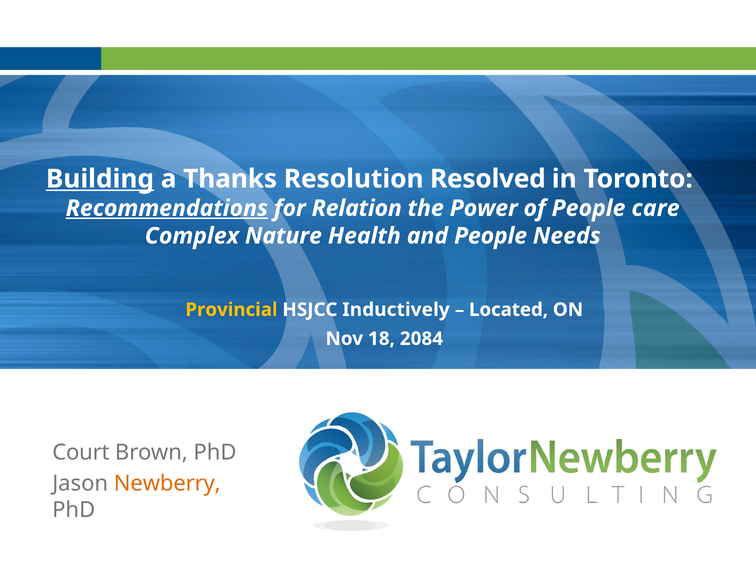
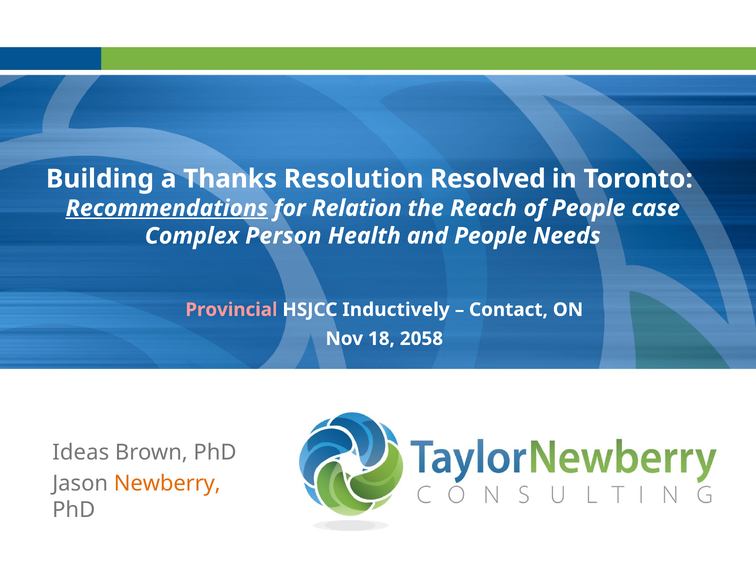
Building underline: present -> none
Power: Power -> Reach
care: care -> case
Nature: Nature -> Person
Provincial colour: yellow -> pink
Located: Located -> Contact
2084: 2084 -> 2058
Court: Court -> Ideas
